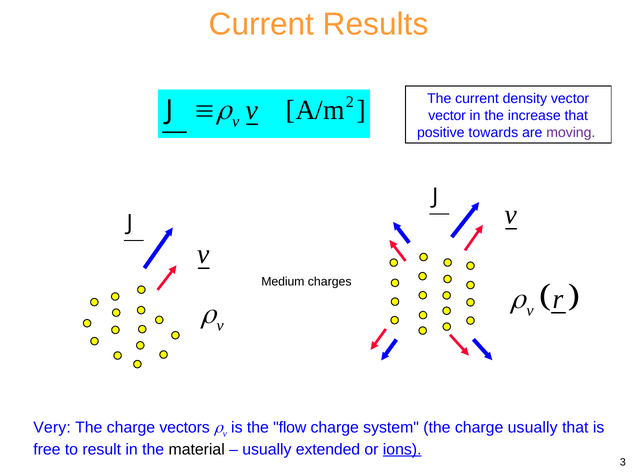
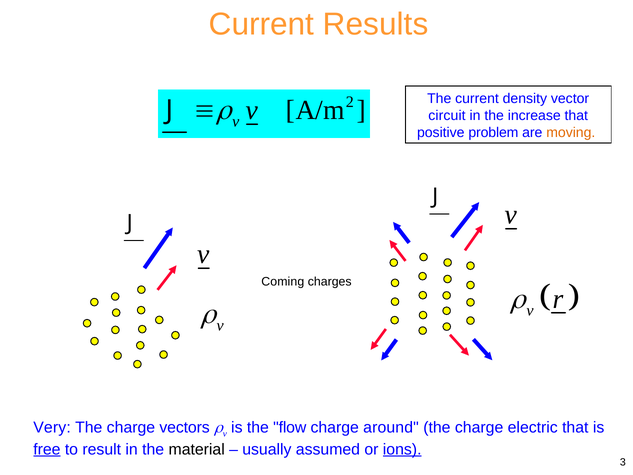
vector at (447, 115): vector -> circuit
towards: towards -> problem
moving colour: purple -> orange
Medium: Medium -> Coming
system: system -> around
charge usually: usually -> electric
free underline: none -> present
extended: extended -> assumed
